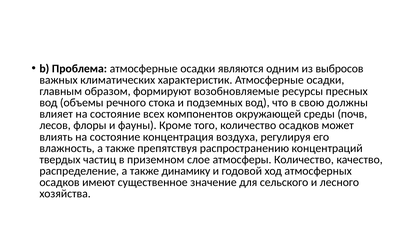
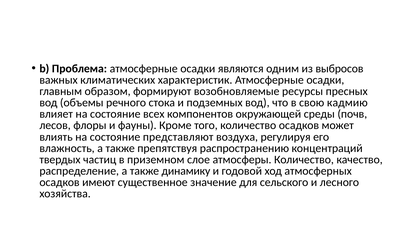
должны: должны -> кадмию
концентрация: концентрация -> представляют
